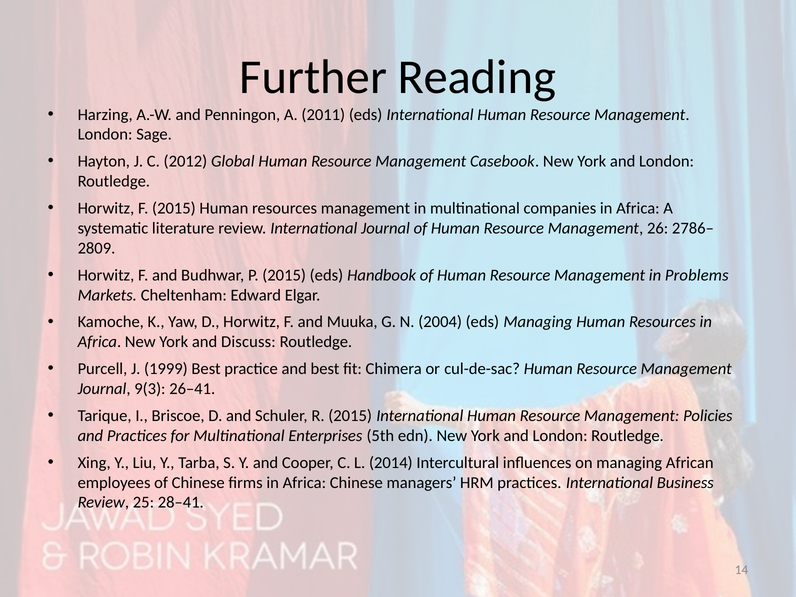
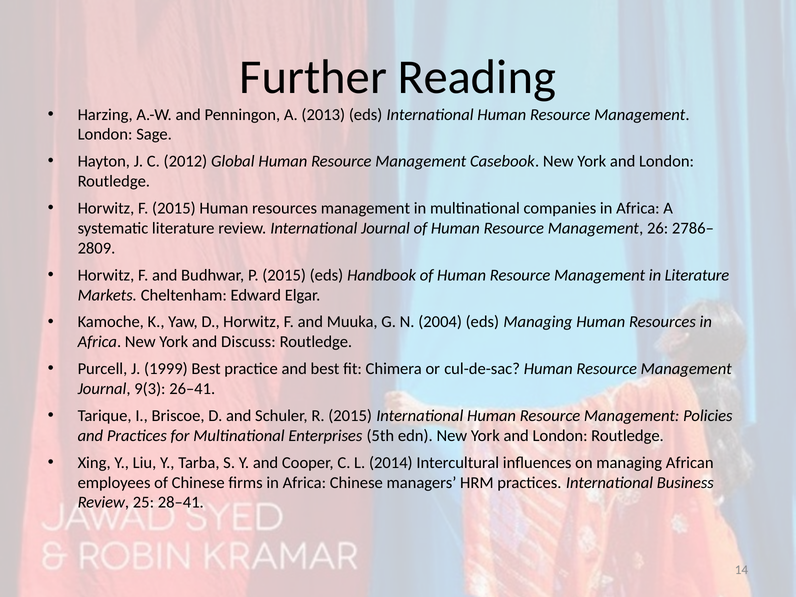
2011: 2011 -> 2013
in Problems: Problems -> Literature
